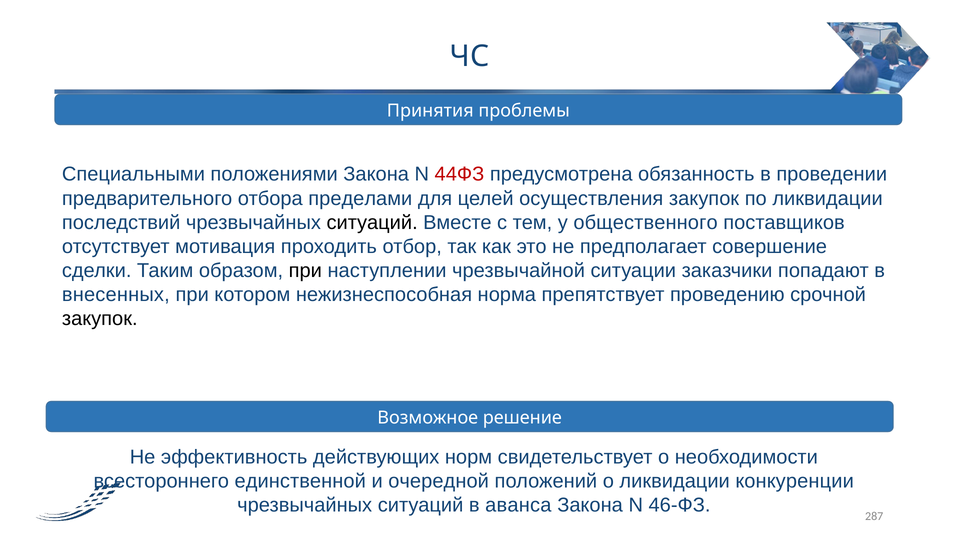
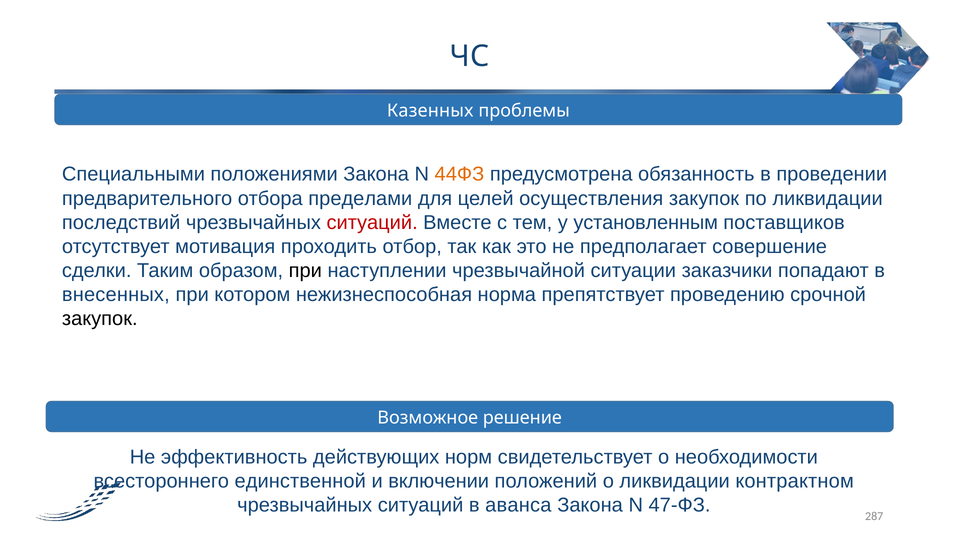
Принятия: Принятия -> Казенных
44ФЗ colour: red -> orange
ситуаций at (372, 223) colour: black -> red
общественного: общественного -> установленным
очередной: очередной -> включении
конкуренции: конкуренции -> контрактном
46-ФЗ: 46-ФЗ -> 47-ФЗ
